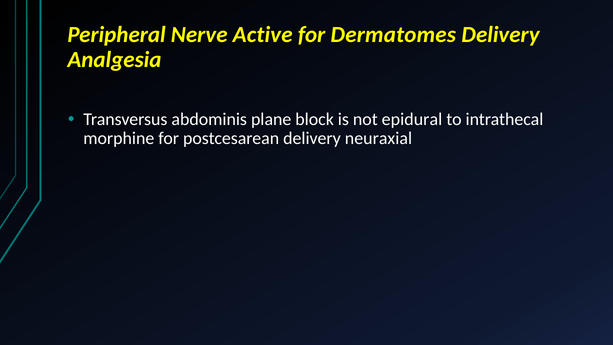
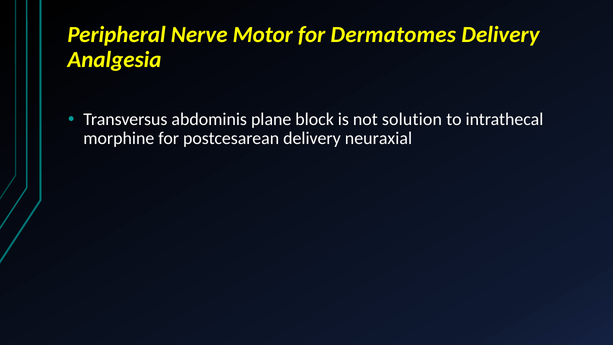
Active: Active -> Motor
epidural: epidural -> solution
